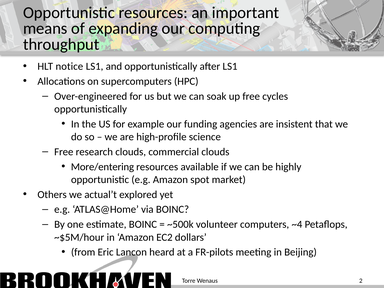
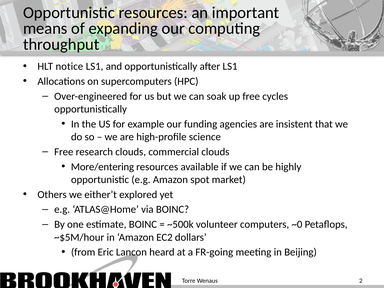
actual’t: actual’t -> either’t
~4: ~4 -> ~0
FR-pilots: FR-pilots -> FR-going
